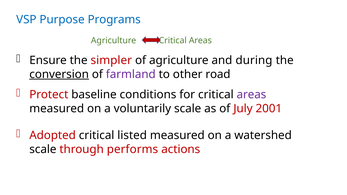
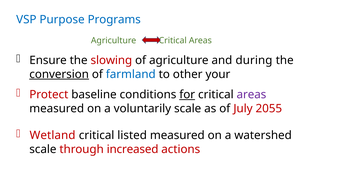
simpler: simpler -> slowing
farmland colour: purple -> blue
road: road -> your
for underline: none -> present
2001: 2001 -> 2055
Adopted: Adopted -> Wetland
performs: performs -> increased
